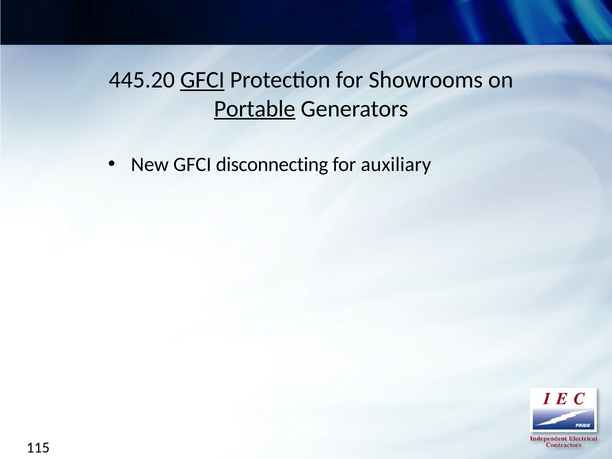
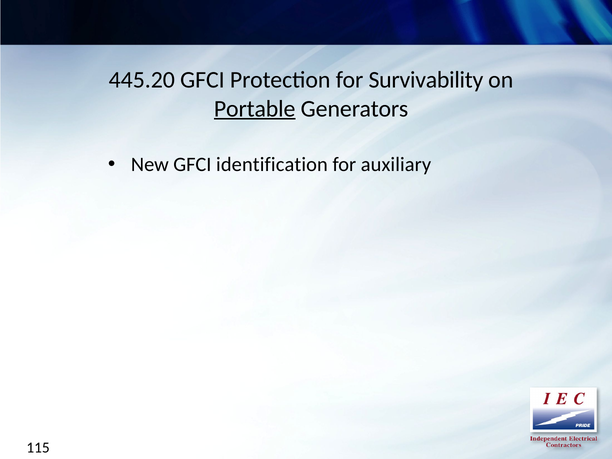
GFCI at (202, 80) underline: present -> none
Showrooms: Showrooms -> Survivability
disconnecting: disconnecting -> identification
